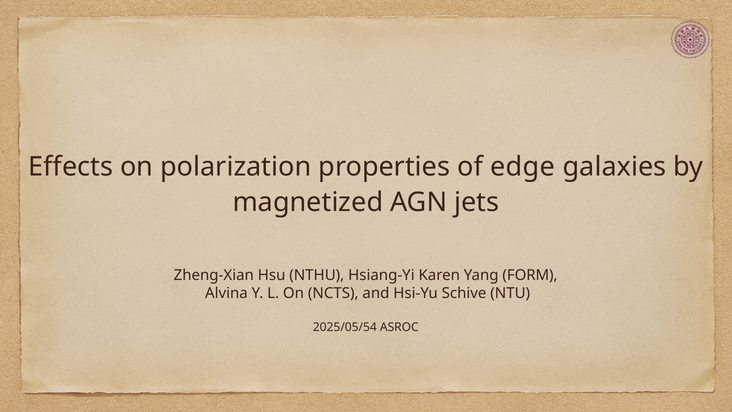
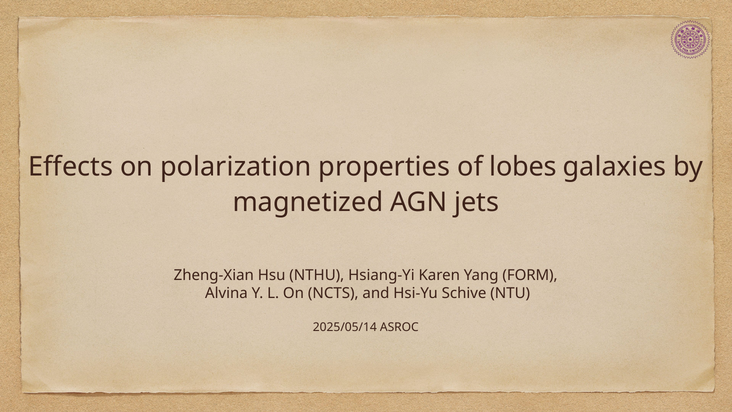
edge: edge -> lobes
2025/05/54: 2025/05/54 -> 2025/05/14
